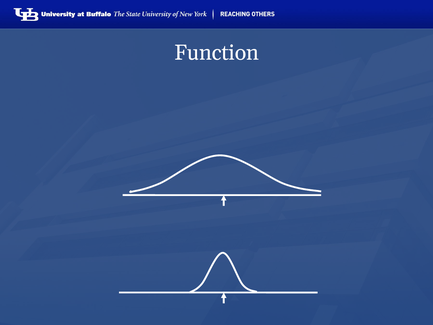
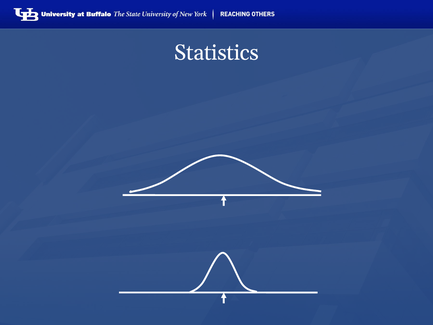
Function: Function -> Statistics
